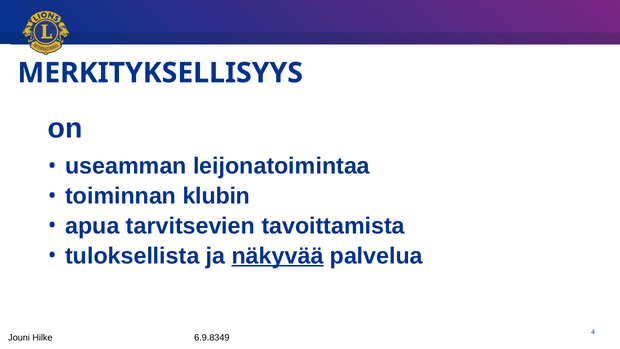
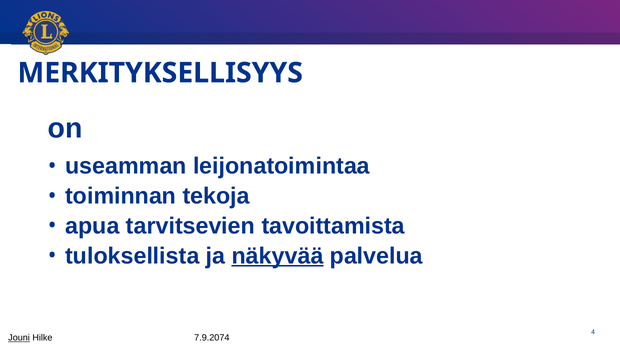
klubin: klubin -> tekoja
Jouni underline: none -> present
6.9.8349: 6.9.8349 -> 7.9.2074
